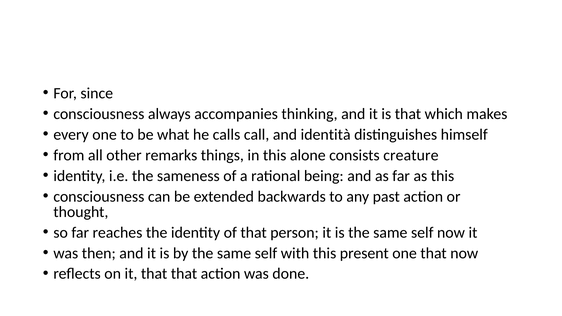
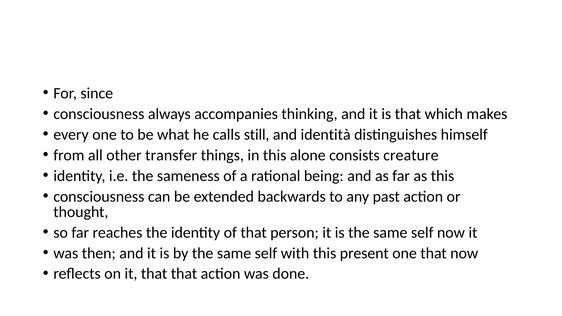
call: call -> still
remarks: remarks -> transfer
